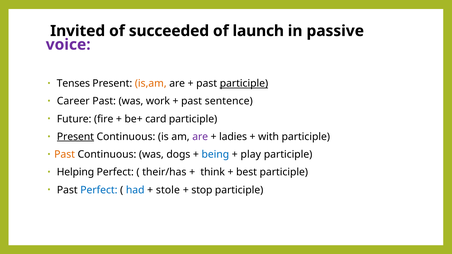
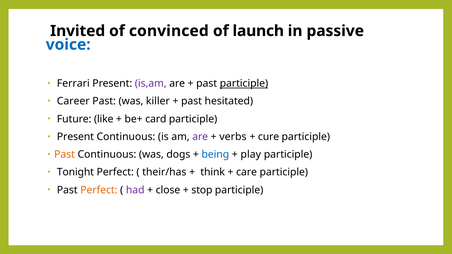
succeeded: succeeded -> convinced
voice colour: purple -> blue
Tenses: Tenses -> Ferrari
is,am colour: orange -> purple
work: work -> killer
sentence: sentence -> hesitated
fire: fire -> like
Present at (75, 137) underline: present -> none
ladies: ladies -> verbs
with: with -> cure
Helping: Helping -> Tonight
best: best -> care
Perfect at (99, 190) colour: blue -> orange
had colour: blue -> purple
stole: stole -> close
